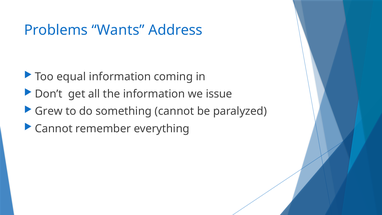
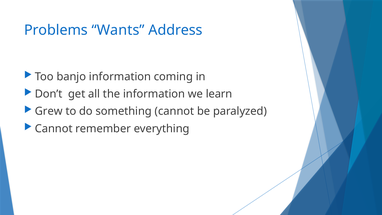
equal: equal -> banjo
issue: issue -> learn
